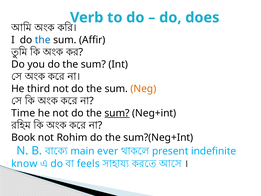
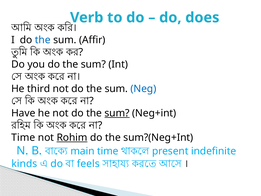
Neg colour: orange -> blue
Time: Time -> Have
Book at (23, 137): Book -> Time
Rohim underline: none -> present
main ever: ever -> time
know: know -> kinds
